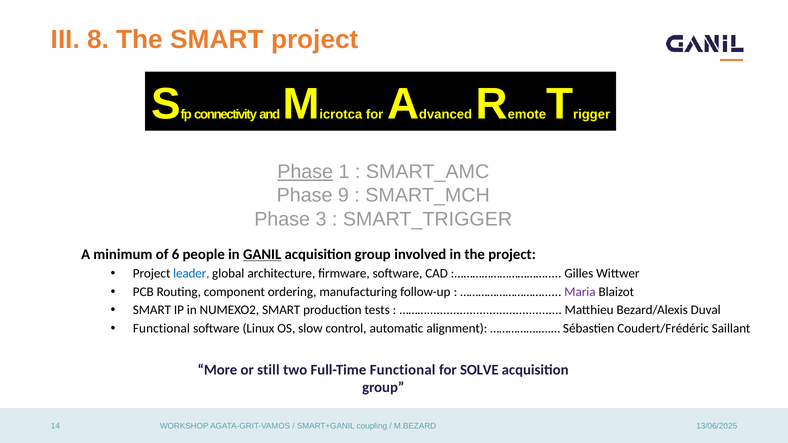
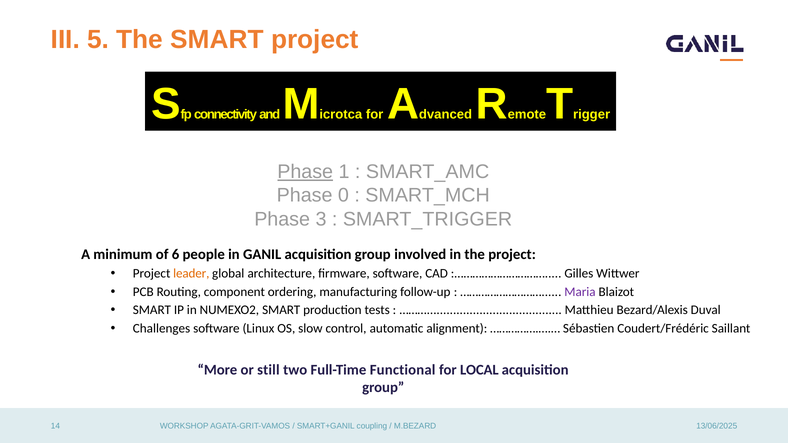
8: 8 -> 5
9: 9 -> 0
GANIL underline: present -> none
leader colour: blue -> orange
Functional at (161, 329): Functional -> Challenges
SOLVE: SOLVE -> LOCAL
